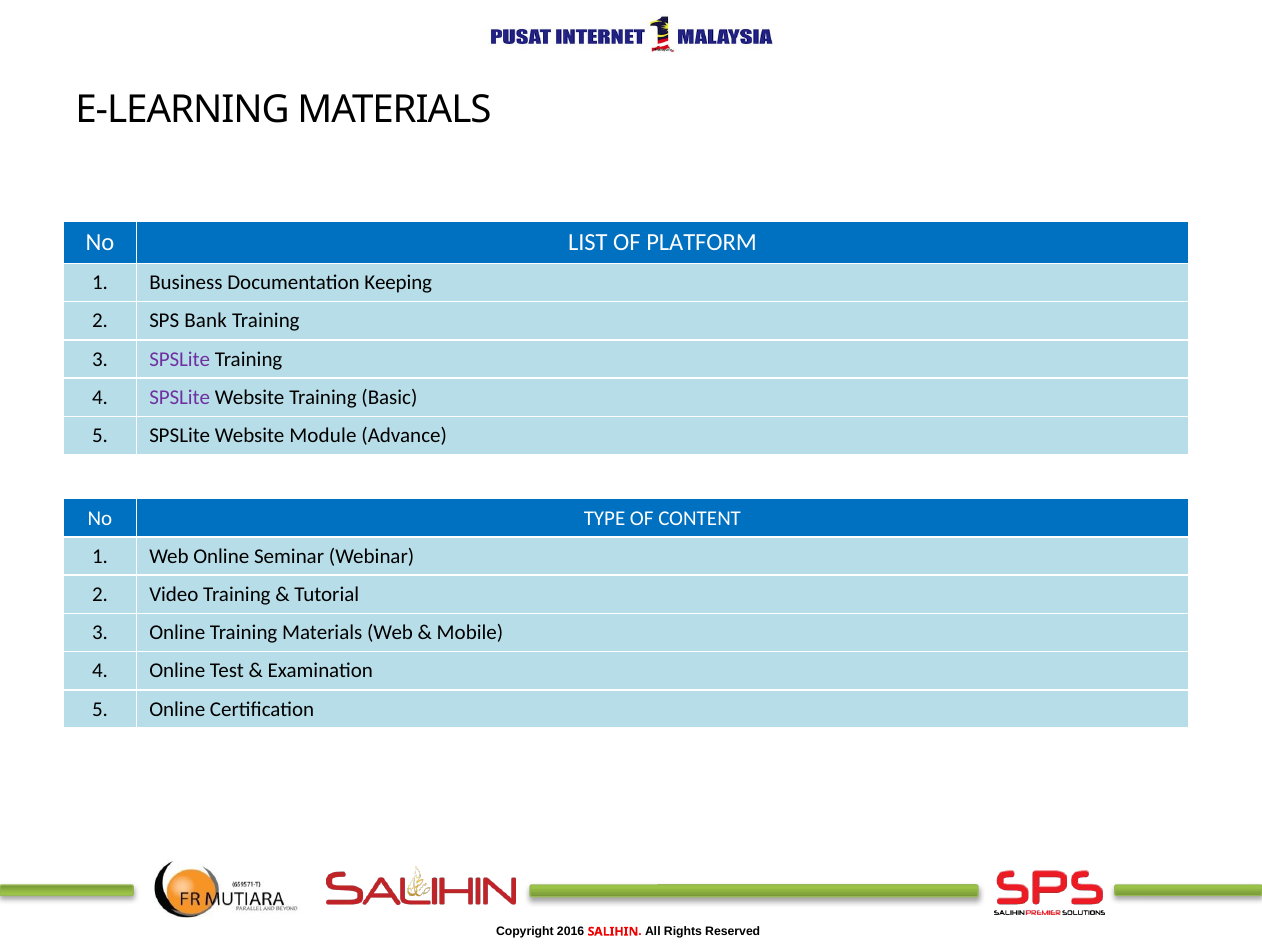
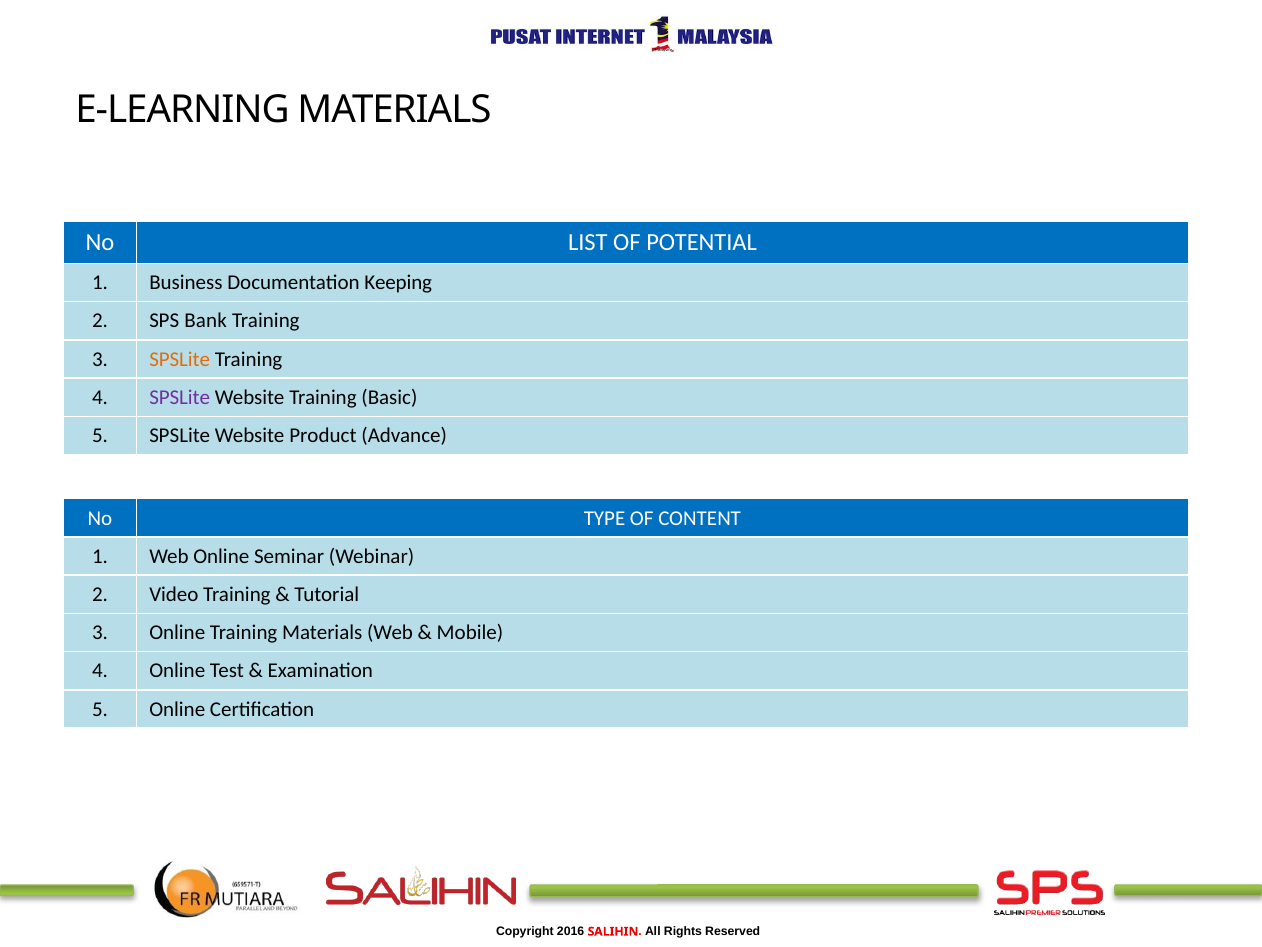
PLATFORM: PLATFORM -> POTENTIAL
SPSLite at (180, 359) colour: purple -> orange
Module: Module -> Product
